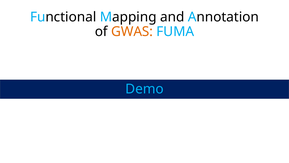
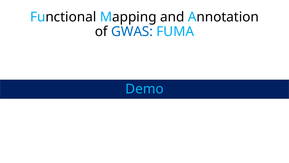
GWAS colour: orange -> blue
